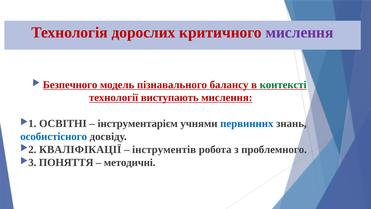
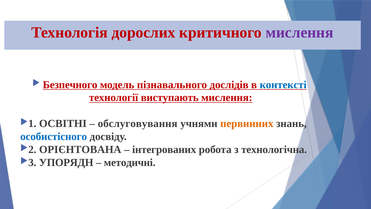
балансу: балансу -> дослідів
контексті colour: green -> blue
інструментарієм: інструментарієм -> обслуговування
первинних colour: blue -> orange
КВАЛІФІКАЦІЇ: КВАЛІФІКАЦІЇ -> ОРІЄНТОВАНА
інструментів: інструментів -> інтегрованих
проблемного: проблемного -> технологічна
ПОНЯТТЯ: ПОНЯТТЯ -> УПОРЯДН
